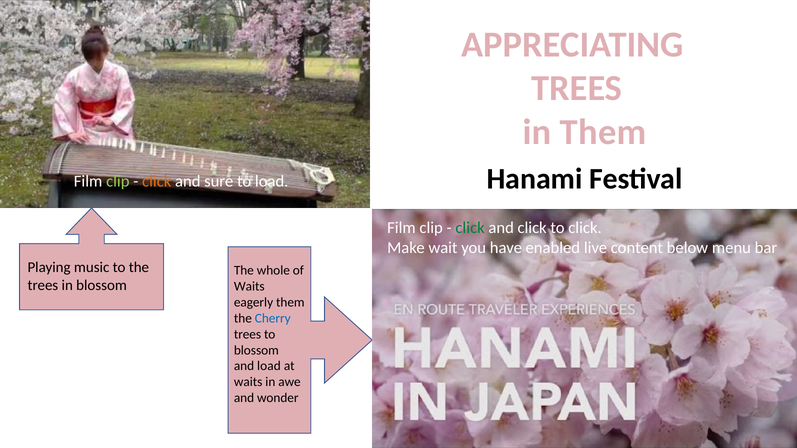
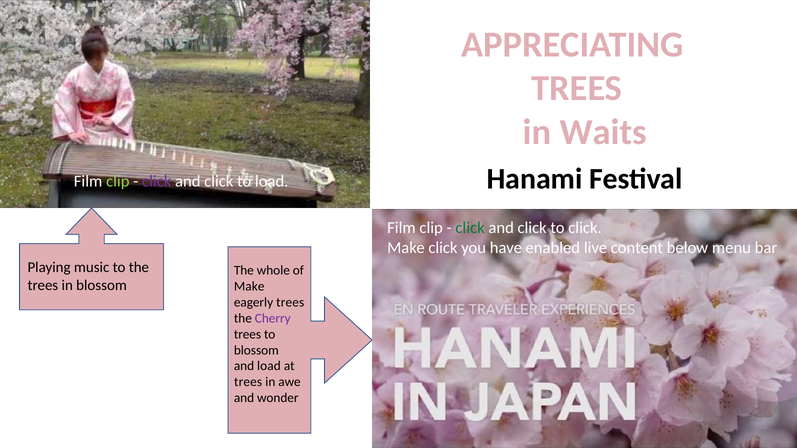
in Them: Them -> Waits
click at (157, 181) colour: orange -> purple
sure at (219, 181): sure -> click
Make wait: wait -> click
Waits at (249, 287): Waits -> Make
eagerly them: them -> trees
Cherry colour: blue -> purple
waits at (248, 382): waits -> trees
